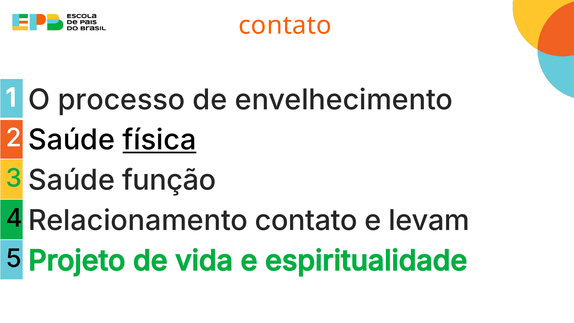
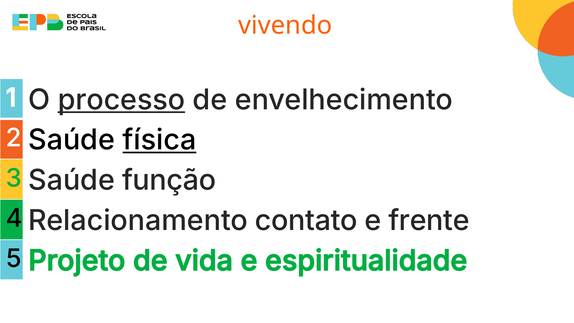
contato at (285, 25): contato -> vivendo
processo underline: none -> present
levam: levam -> frente
